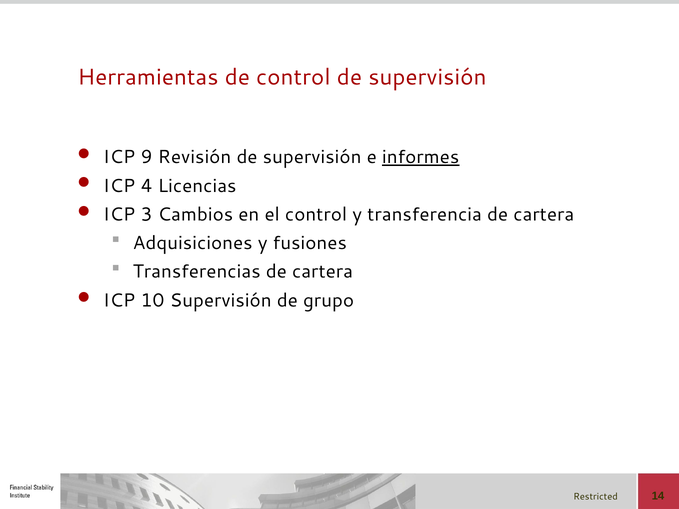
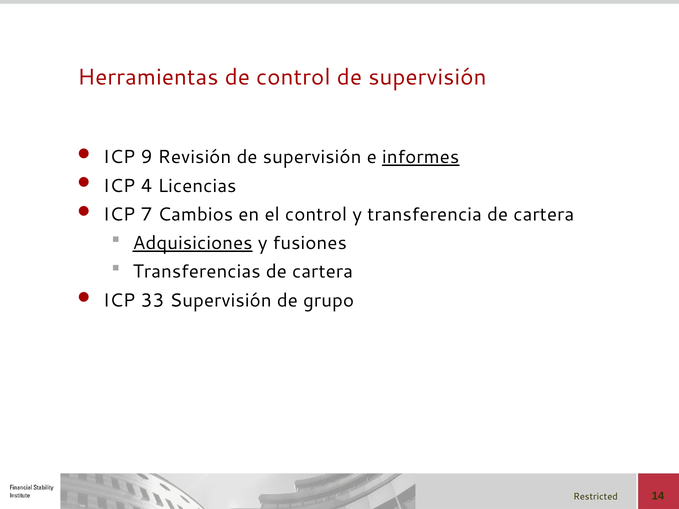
3: 3 -> 7
Adquisiciones underline: none -> present
10: 10 -> 33
